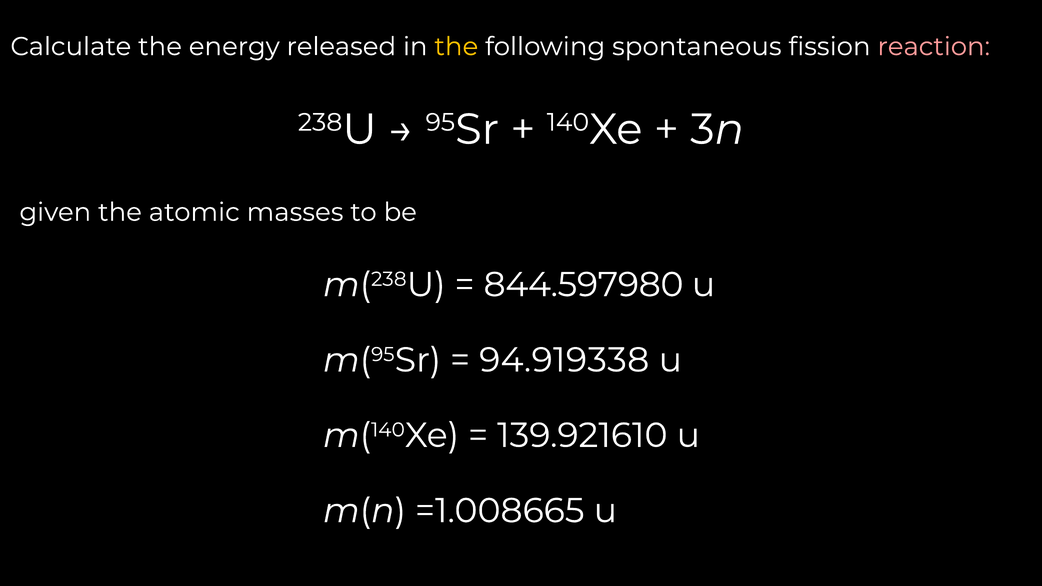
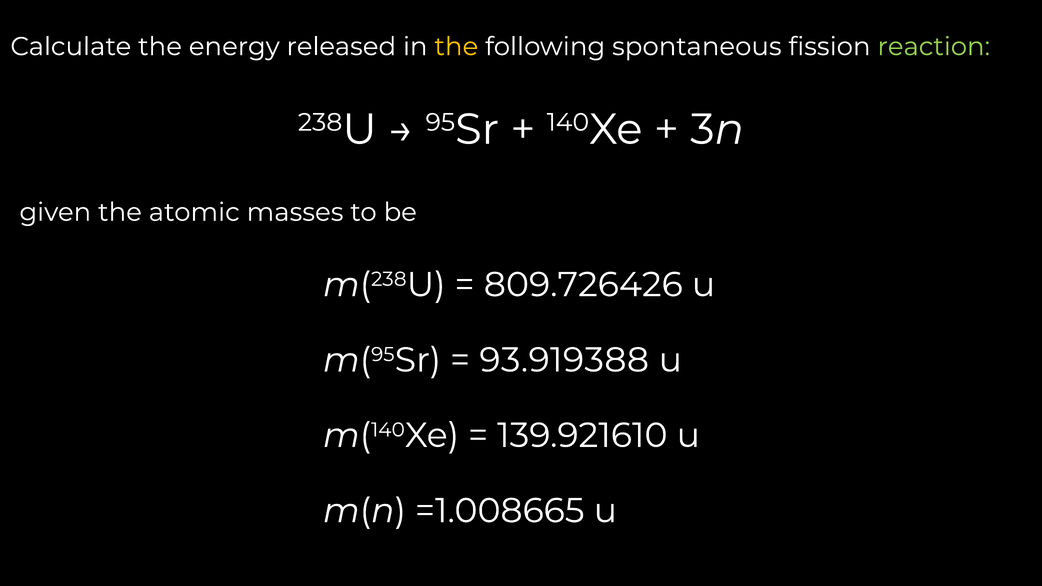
reaction colour: pink -> light green
844.597980: 844.597980 -> 809.726426
94.919338: 94.919338 -> 93.919388
